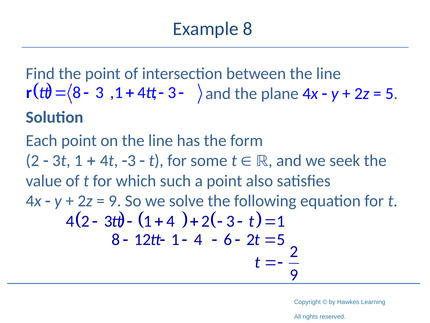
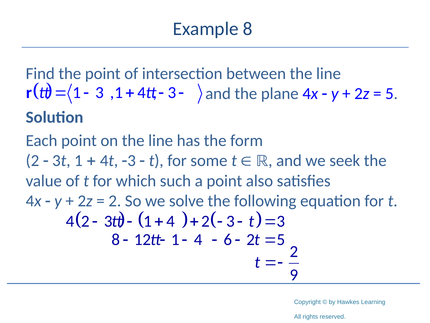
8 at (77, 92): 8 -> 1
9 at (115, 201): 9 -> 2
1 at (281, 221): 1 -> 3
